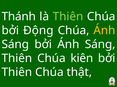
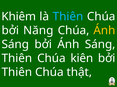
Thánh: Thánh -> Khiêm
Thiên at (68, 17) colour: light green -> light blue
Động: Động -> Năng
